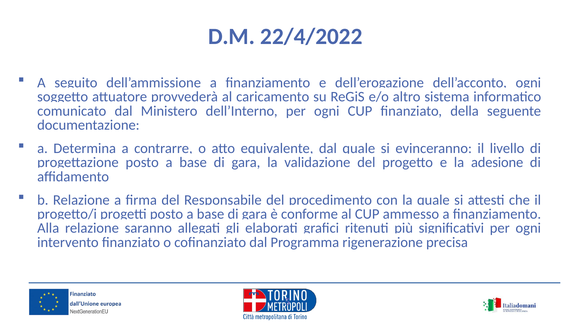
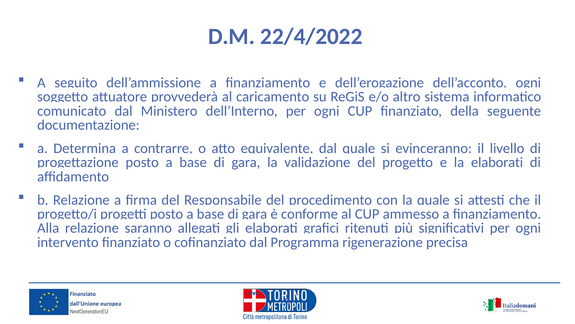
la adesione: adesione -> elaborati
